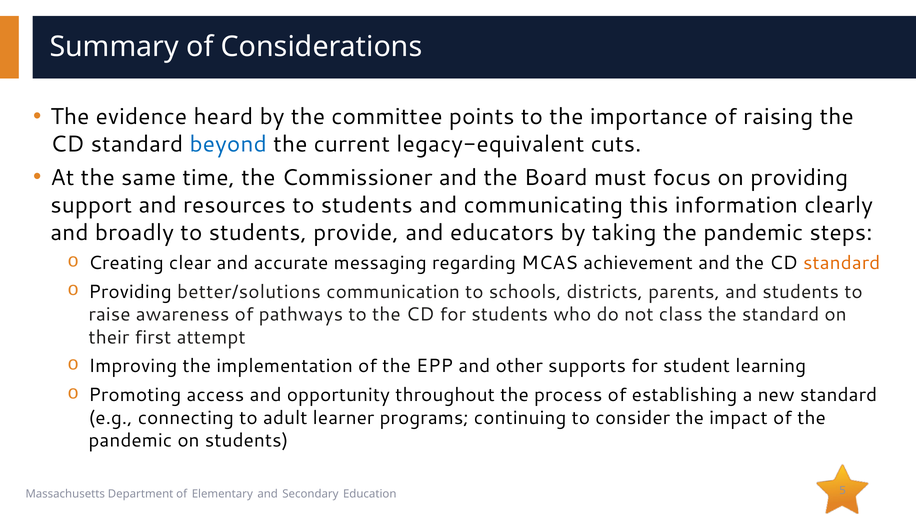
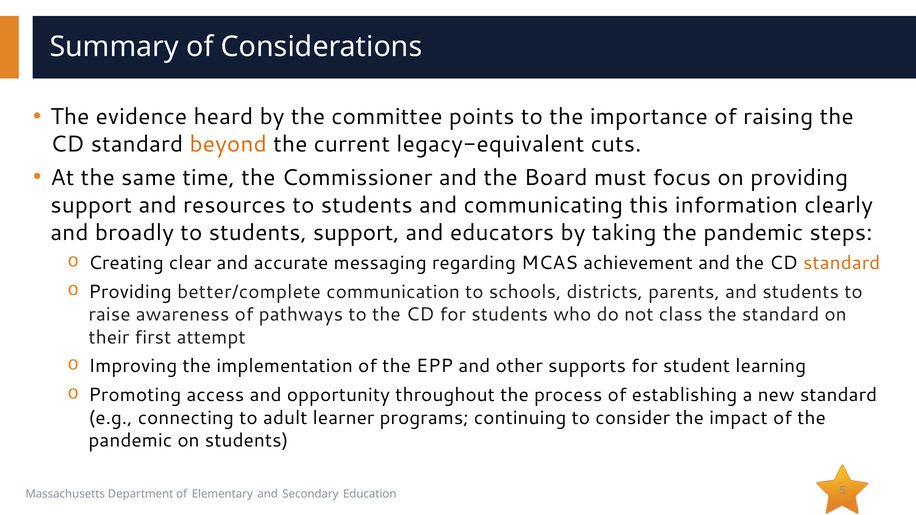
beyond colour: blue -> orange
students provide: provide -> support
better/solutions: better/solutions -> better/complete
